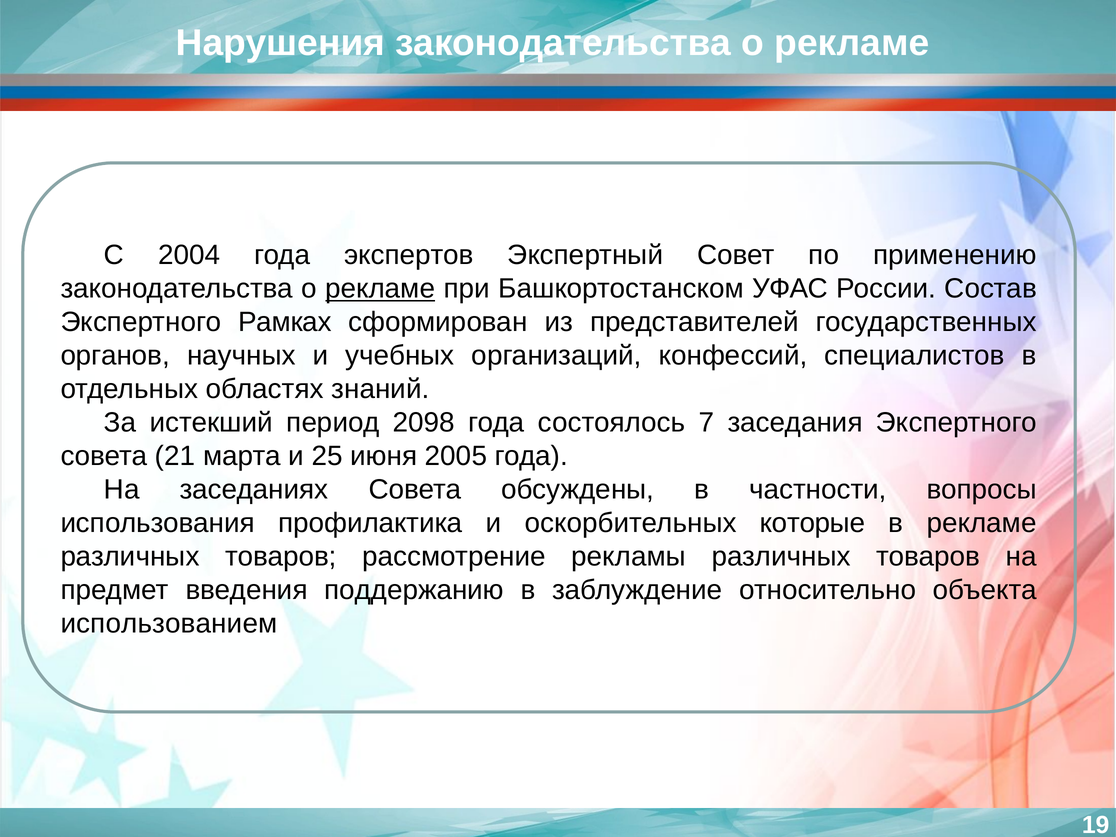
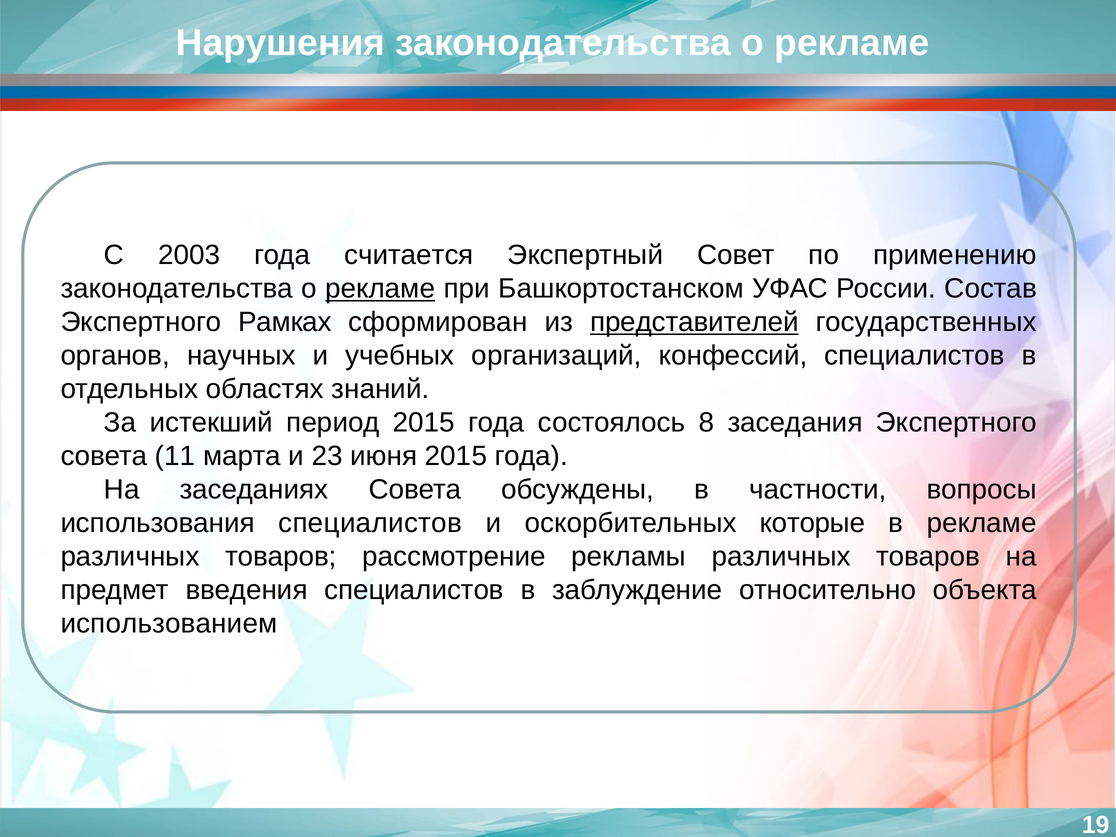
2004: 2004 -> 2003
экспертов: экспертов -> считается
представителей underline: none -> present
период 2098: 2098 -> 2015
7: 7 -> 8
21: 21 -> 11
25: 25 -> 23
июня 2005: 2005 -> 2015
использования профилактика: профилактика -> специалистов
введения поддержанию: поддержанию -> специалистов
